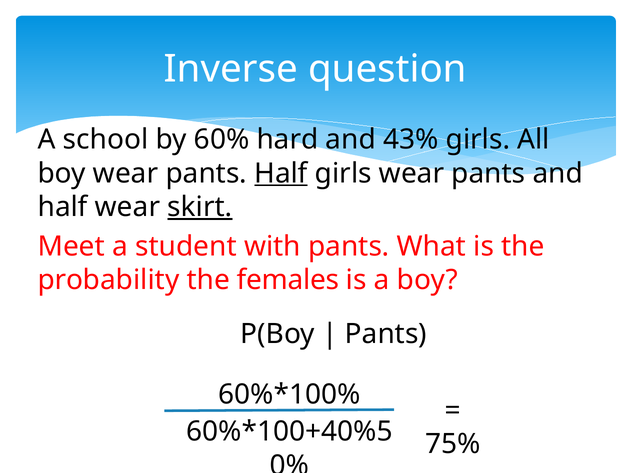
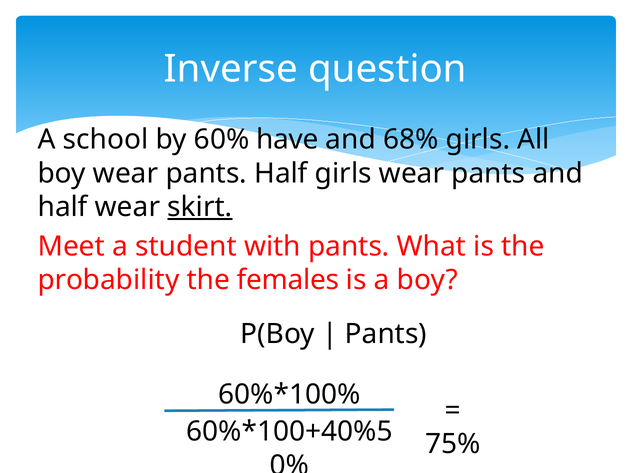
hard: hard -> have
43%: 43% -> 68%
Half at (281, 173) underline: present -> none
